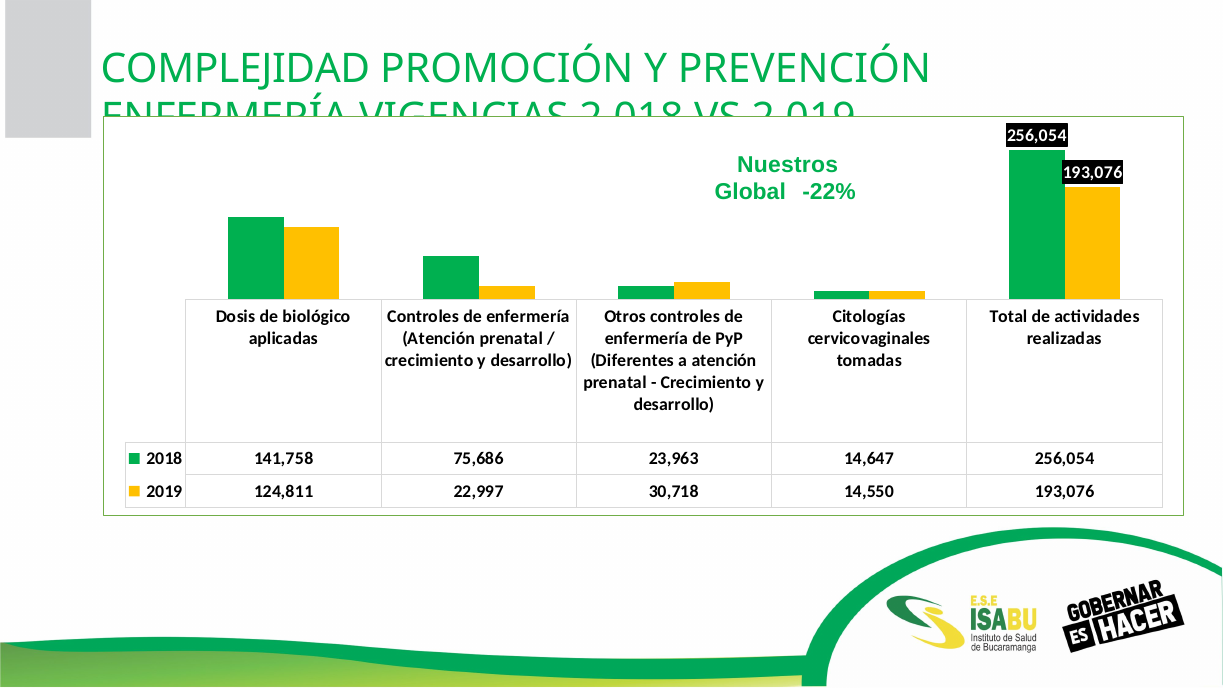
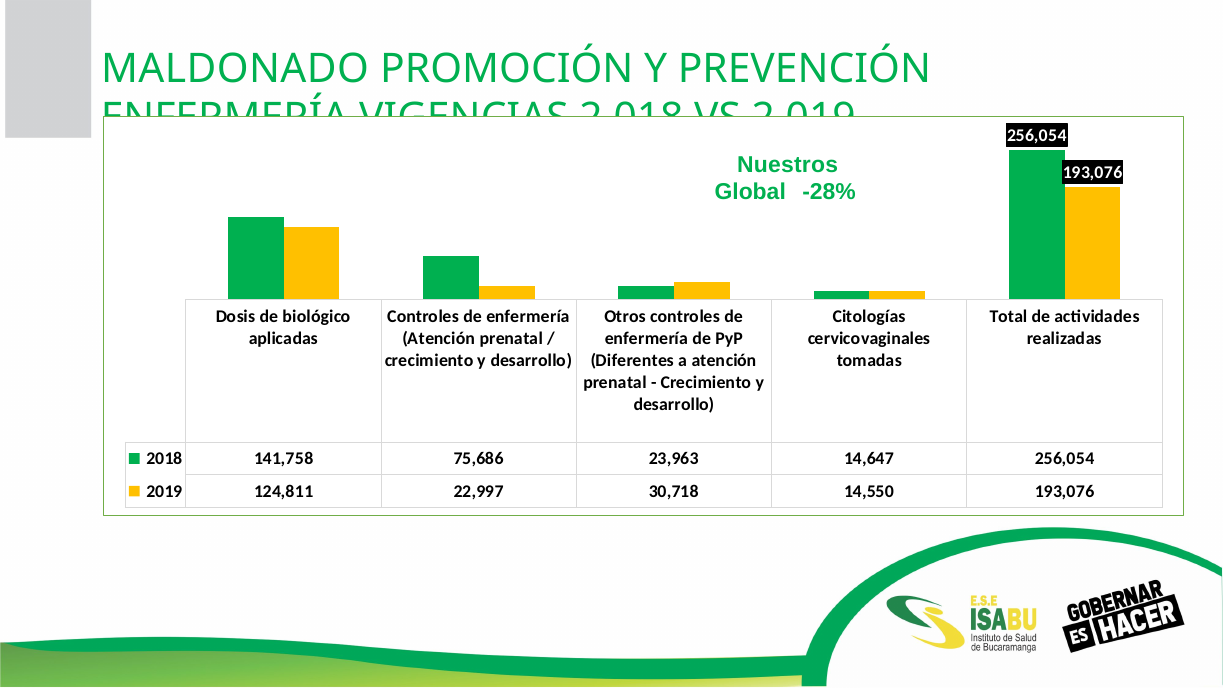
COMPLEJIDAD: COMPLEJIDAD -> MALDONADO
-22%: -22% -> -28%
